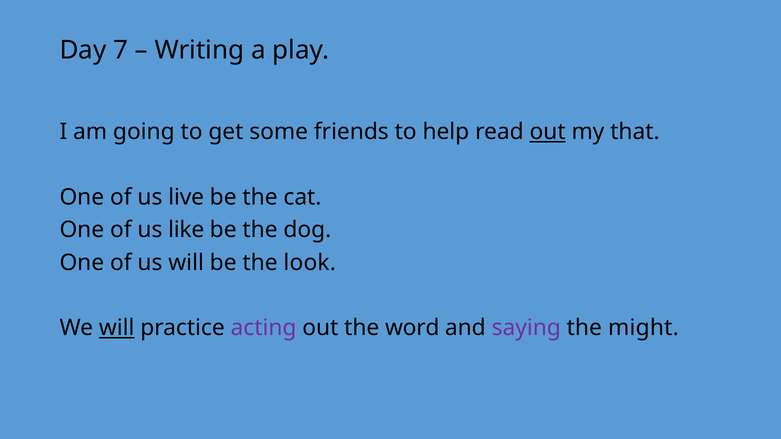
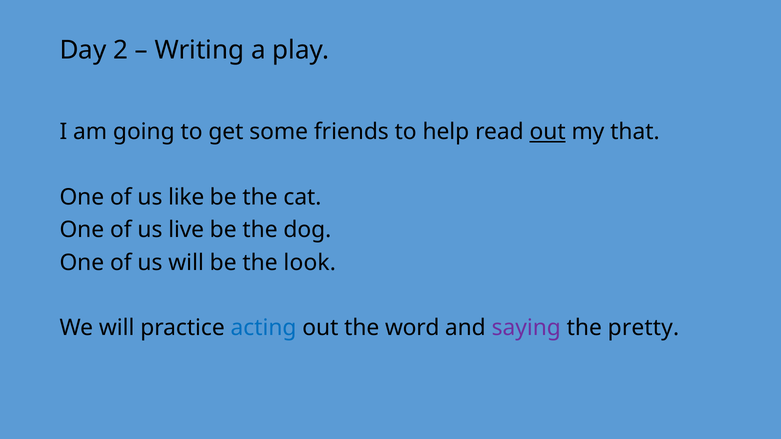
7: 7 -> 2
live: live -> like
like: like -> live
will at (117, 328) underline: present -> none
acting colour: purple -> blue
might: might -> pretty
